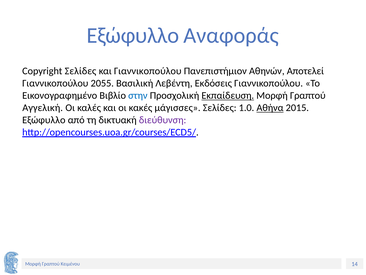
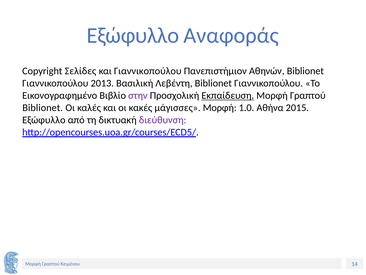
Αθηνών Αποτελεί: Αποτελεί -> Biblionet
2055: 2055 -> 2013
Λεβέντη Εκδόσεις: Εκδόσεις -> Biblionet
στην colour: blue -> purple
Αγγελική at (43, 108): Αγγελική -> Biblionet
μάγισσες Σελίδες: Σελίδες -> Μορφή
Αθήνα underline: present -> none
